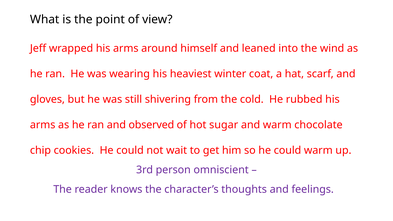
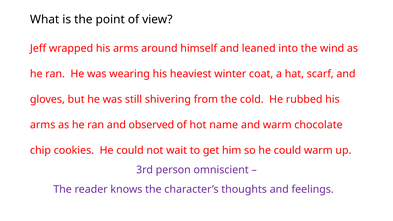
sugar: sugar -> name
